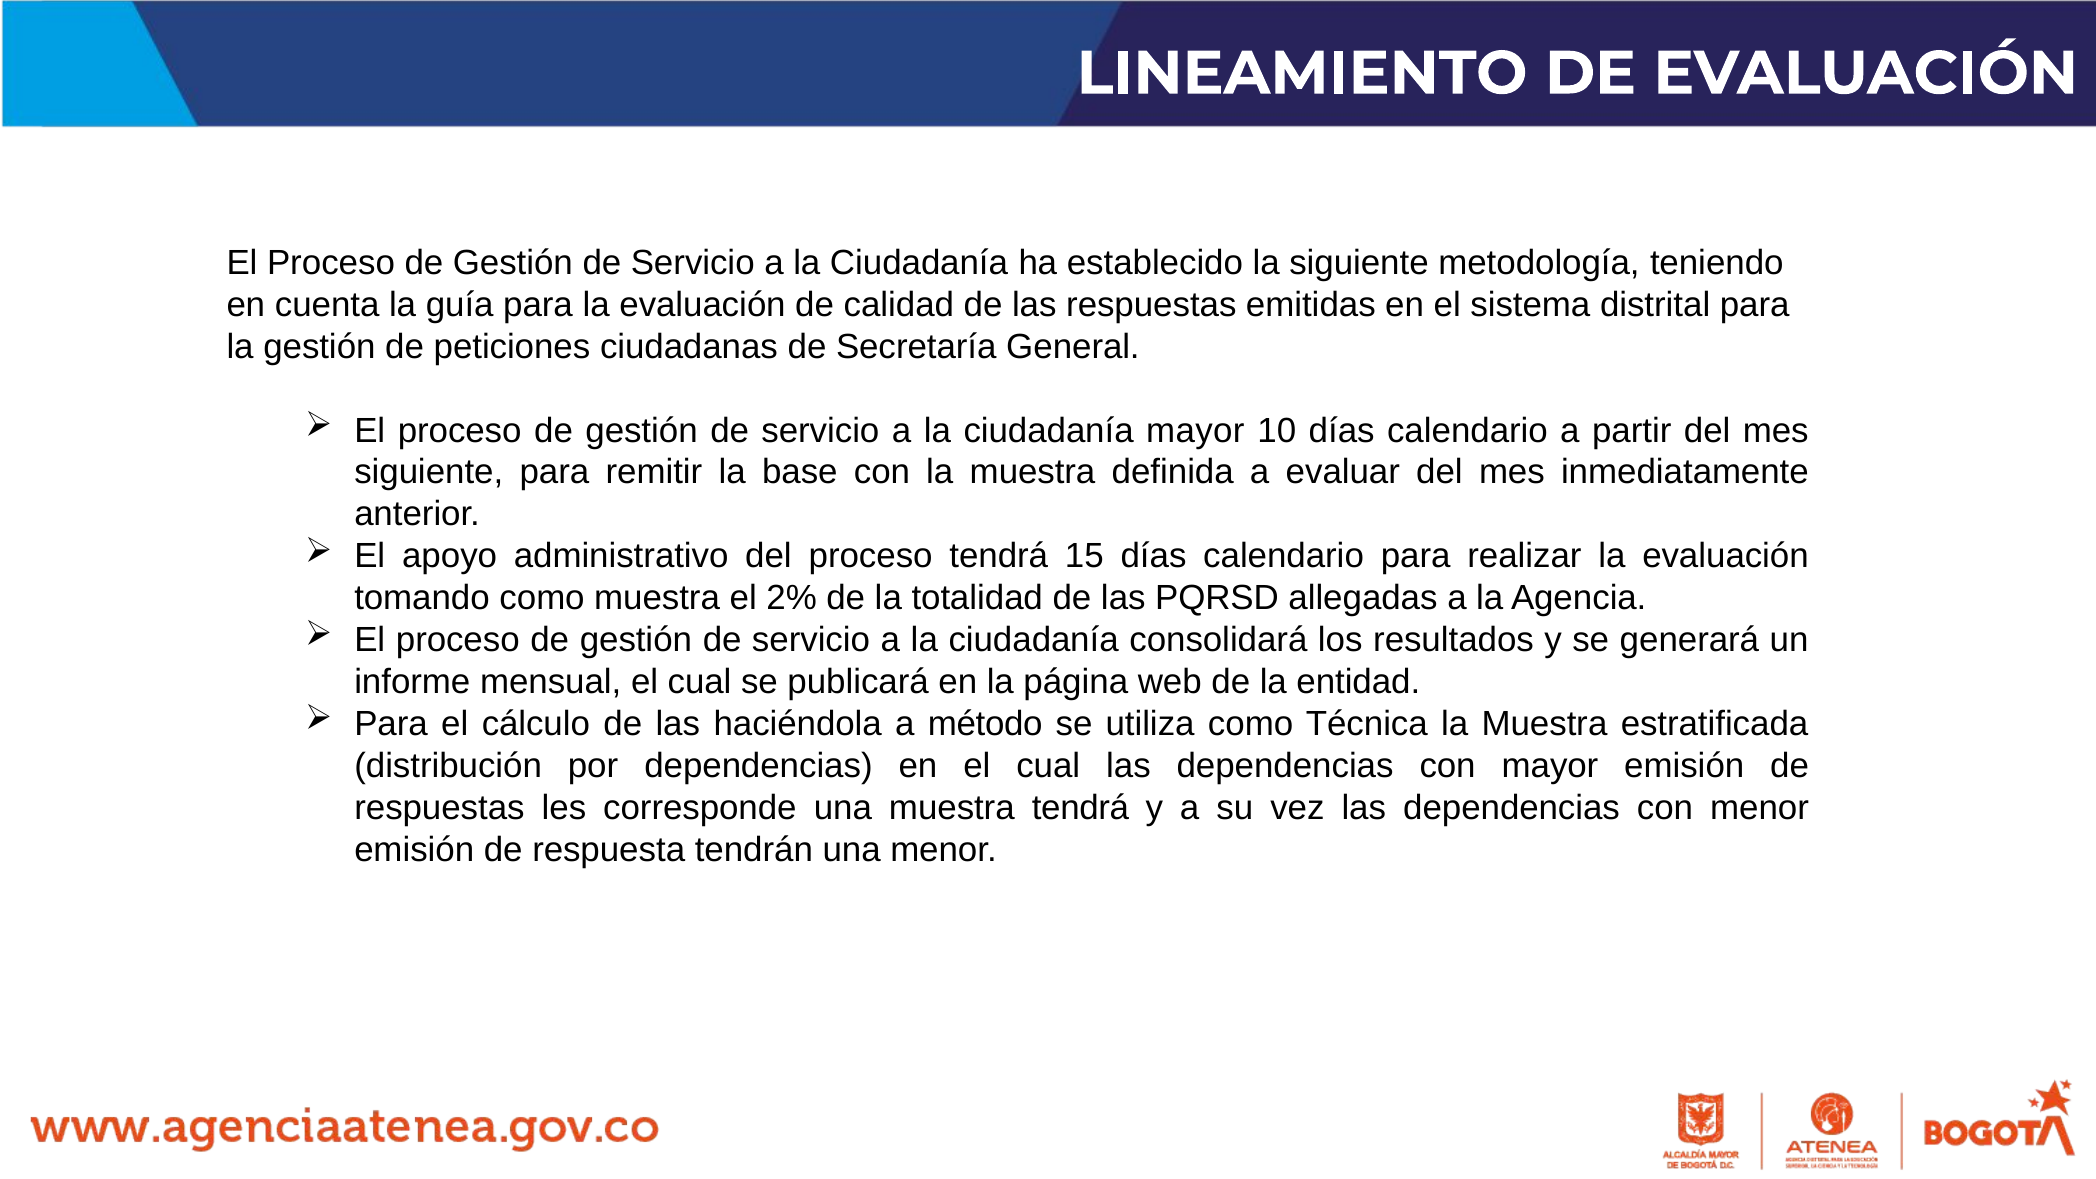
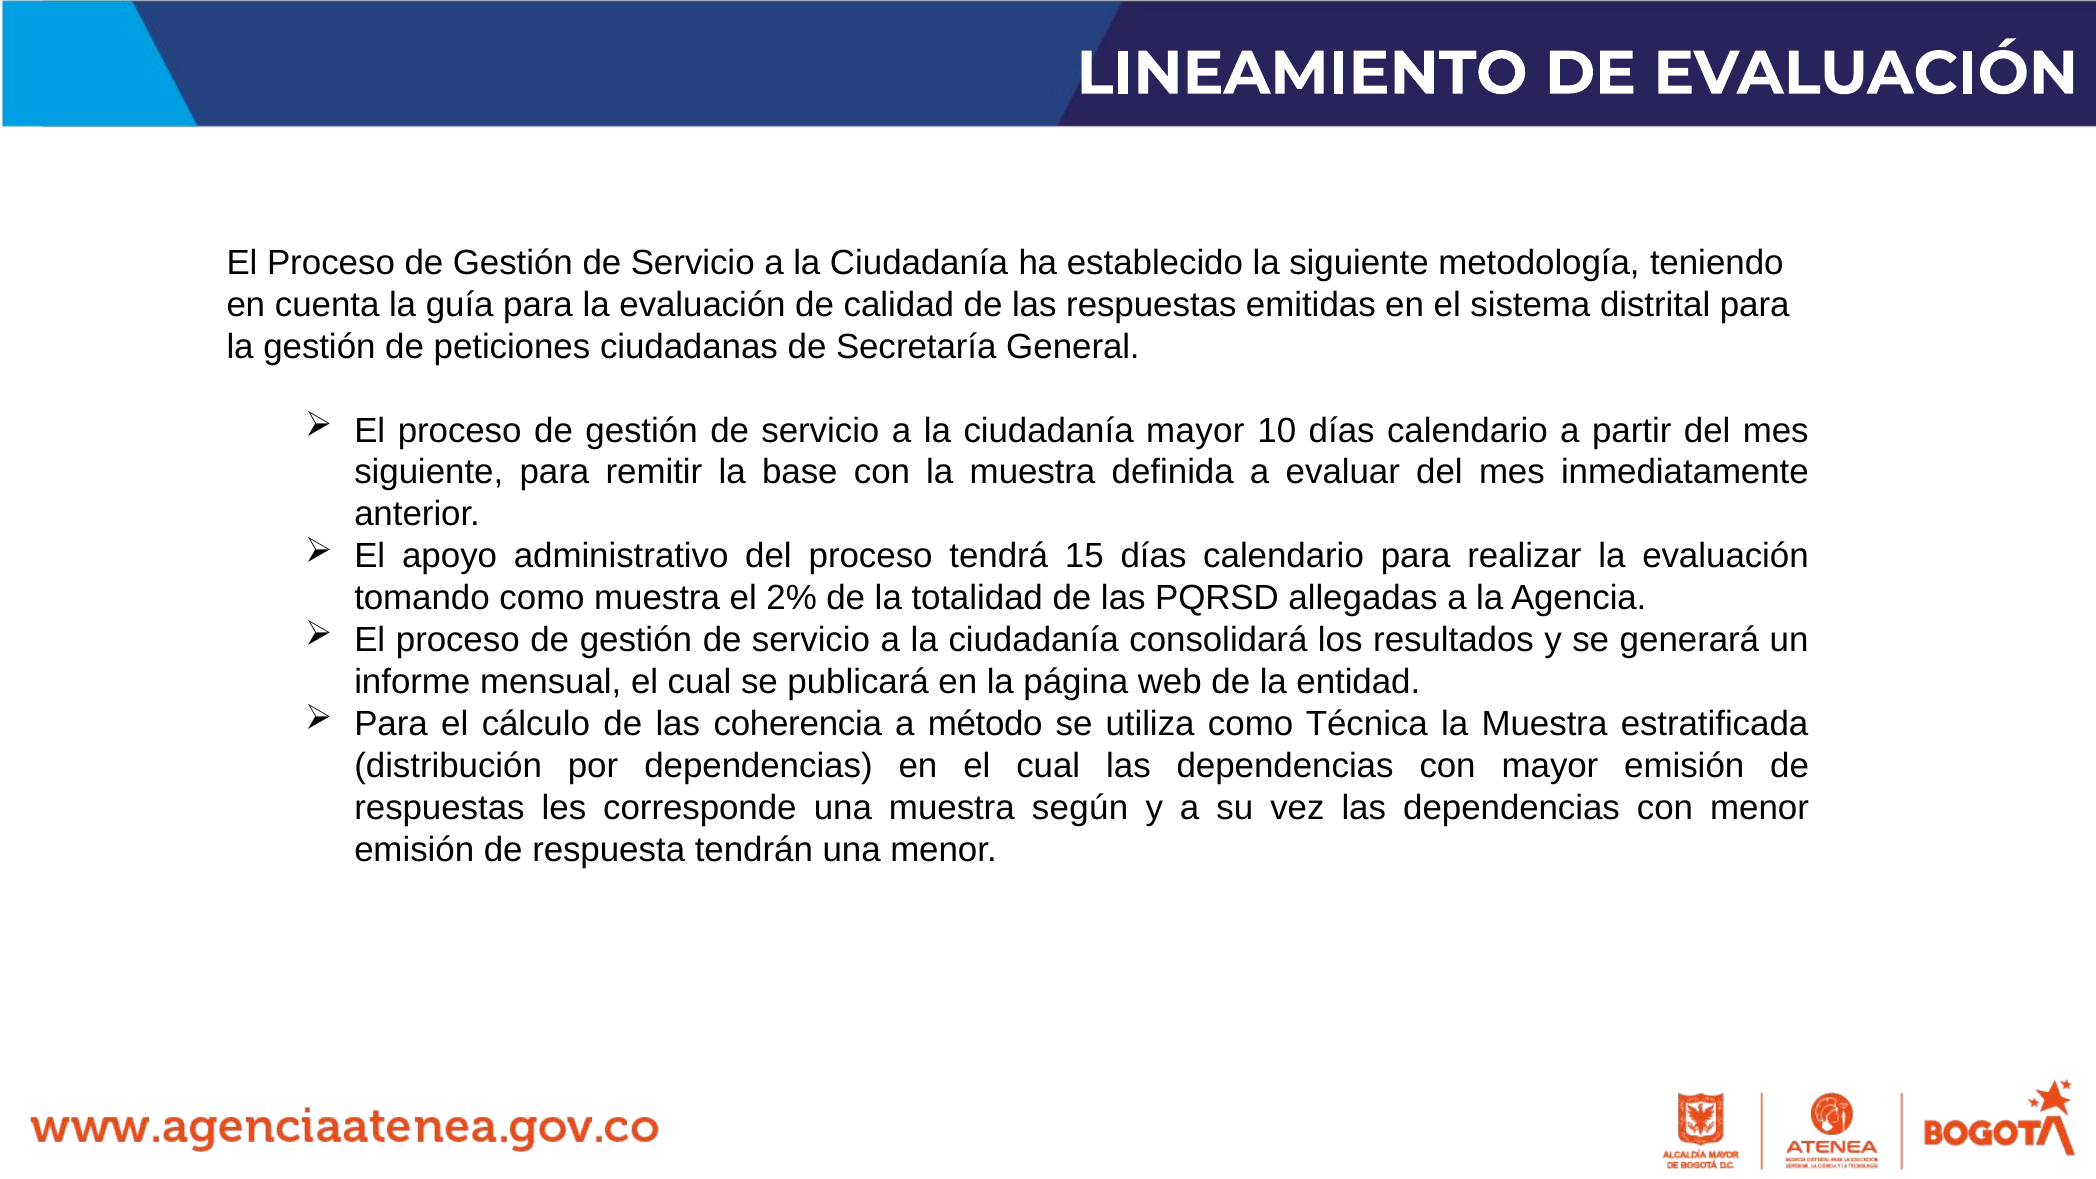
haciéndola: haciéndola -> coherencia
muestra tendrá: tendrá -> según
